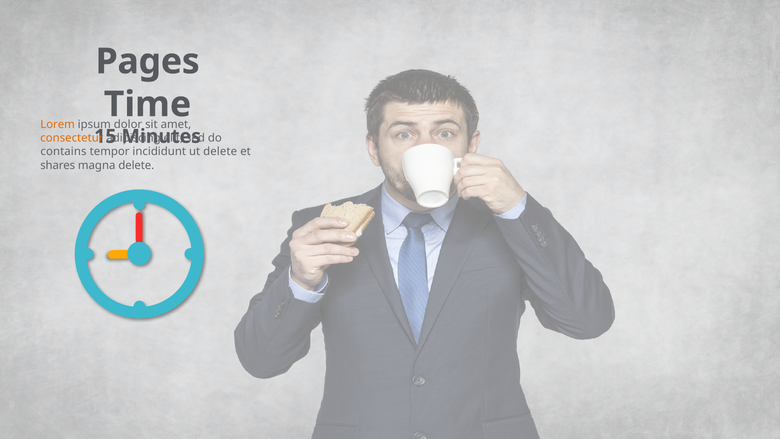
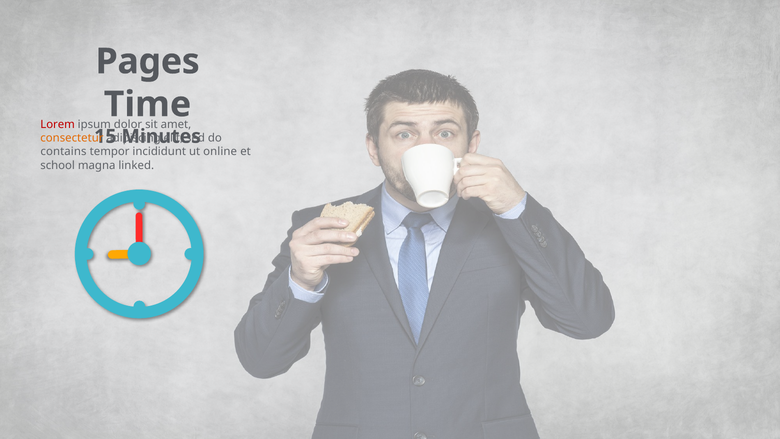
Lorem colour: orange -> red
delete at (220, 152): delete -> online
shares: shares -> school
magna delete: delete -> linked
